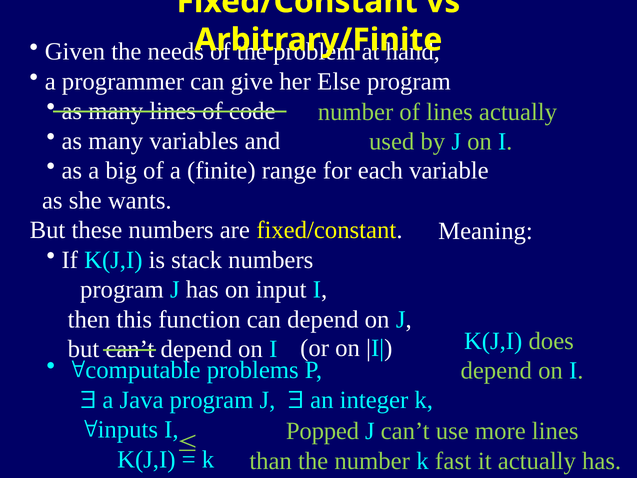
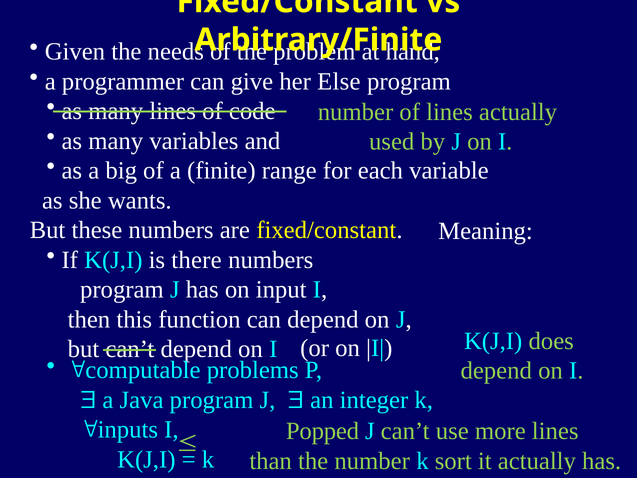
stack: stack -> there
fast: fast -> sort
